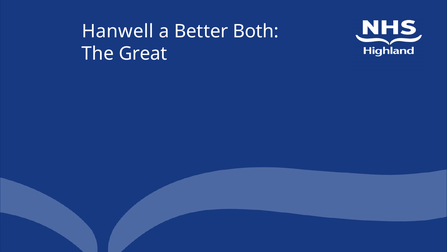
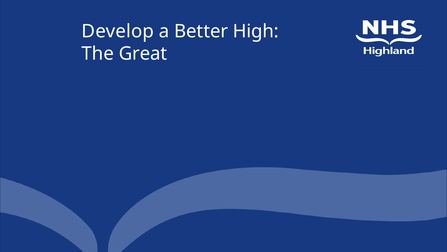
Hanwell: Hanwell -> Develop
Both: Both -> High
